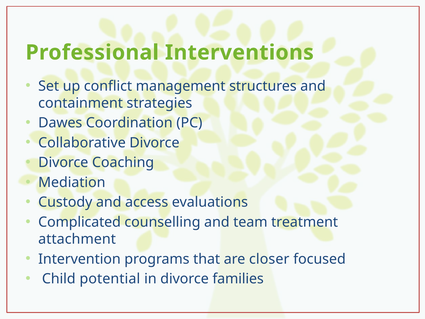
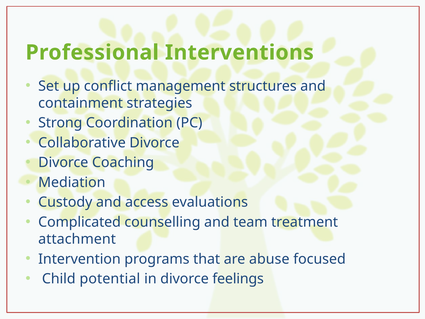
Dawes: Dawes -> Strong
closer: closer -> abuse
families: families -> feelings
